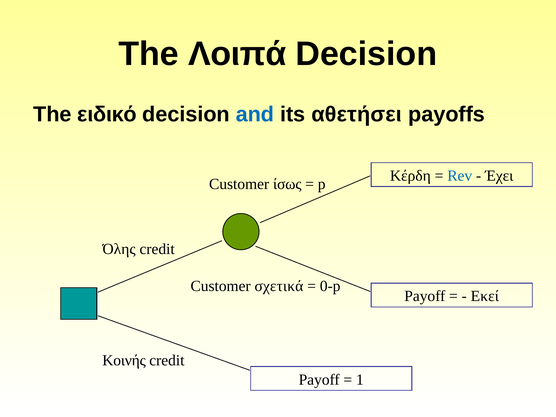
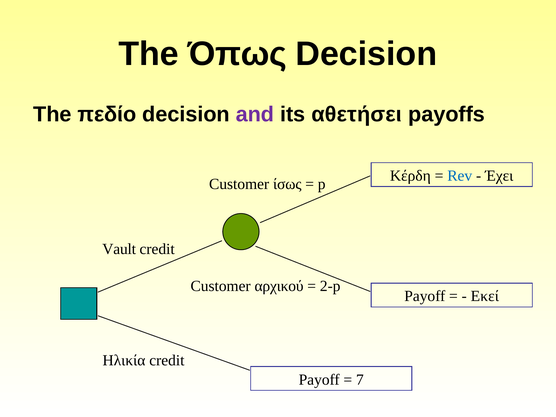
Λοιπά: Λοιπά -> Όπως
ειδικό: ειδικό -> πεδίο
and colour: blue -> purple
Όλης: Όλης -> Vault
σχετικά: σχετικά -> αρχικού
0-p: 0-p -> 2-p
Κοινής: Κοινής -> Ηλικία
1: 1 -> 7
